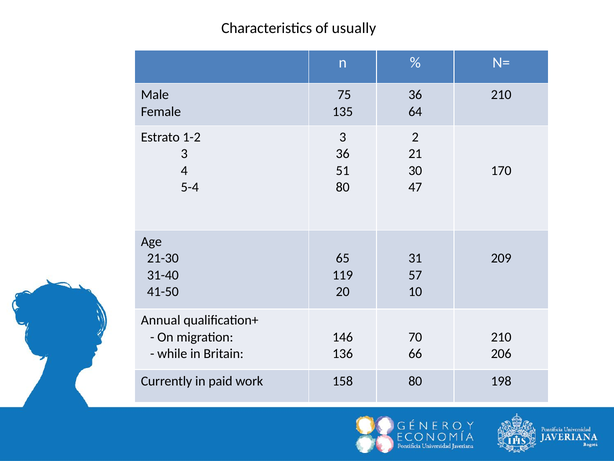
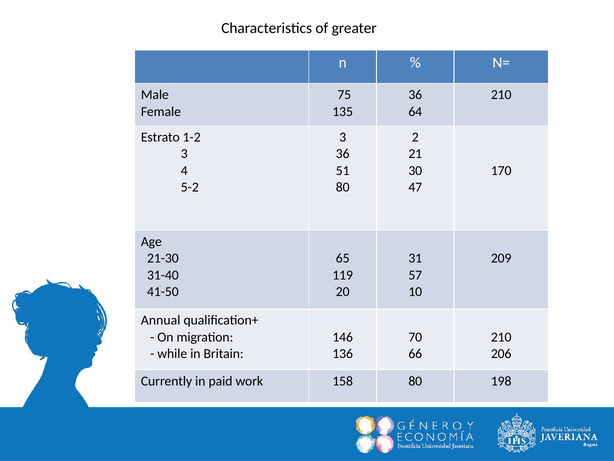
usually: usually -> greater
5-4: 5-4 -> 5-2
